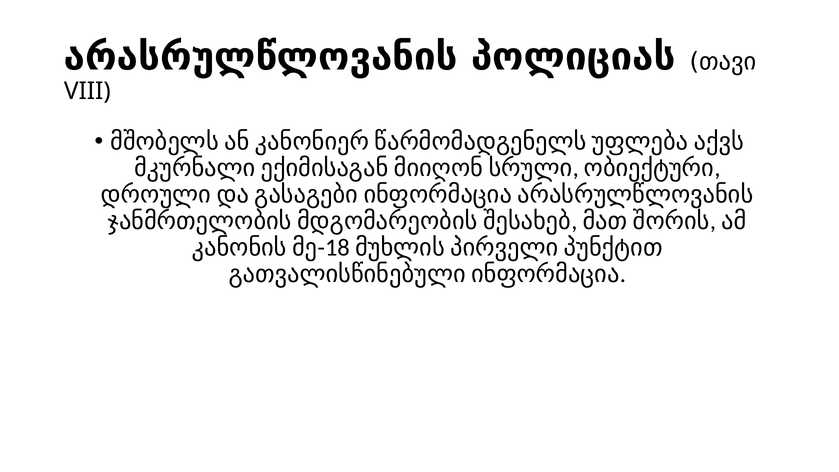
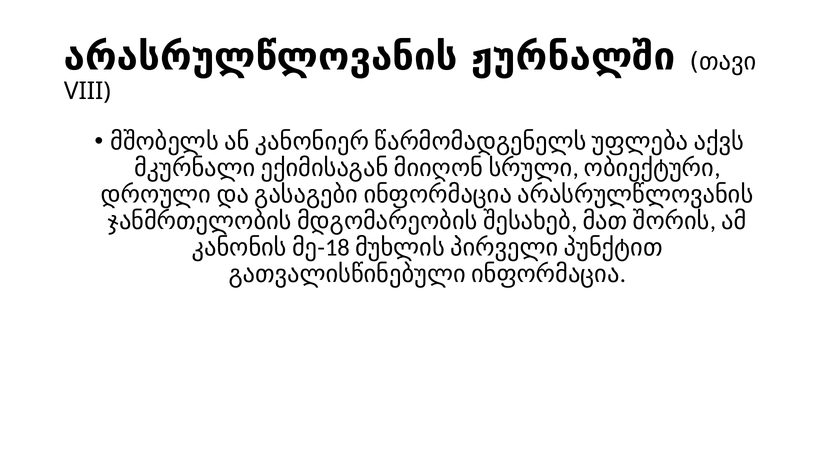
პოლიციას: პოლიციას -> ჟურნალში
